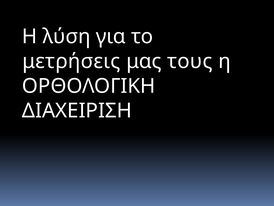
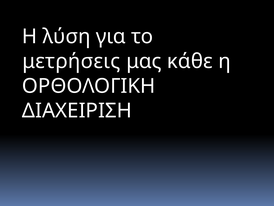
τους: τους -> κάθε
